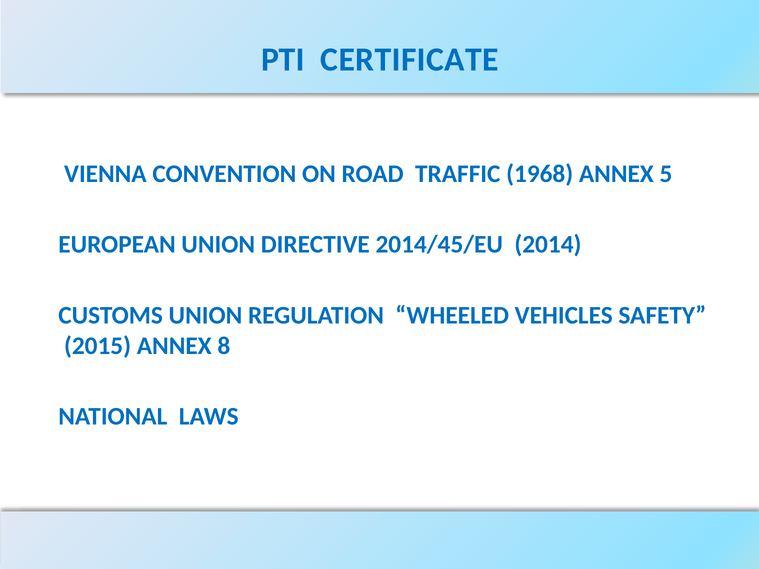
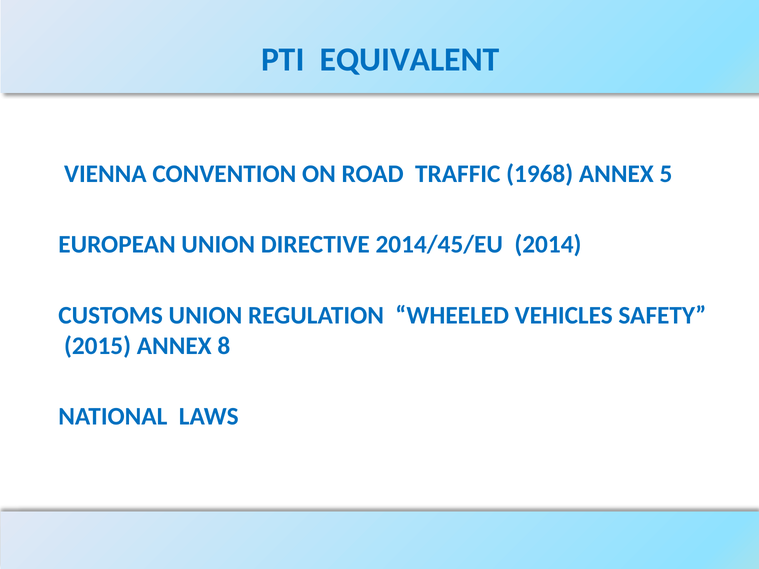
CERTIFICATE: CERTIFICATE -> EQUIVALENT
